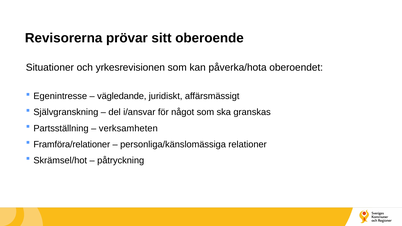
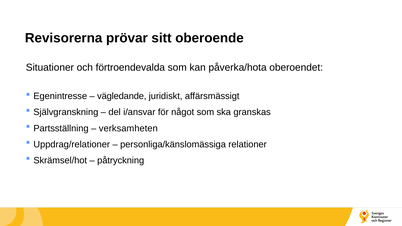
yrkesrevisionen: yrkesrevisionen -> förtroendevalda
Framföra/relationer: Framföra/relationer -> Uppdrag/relationer
